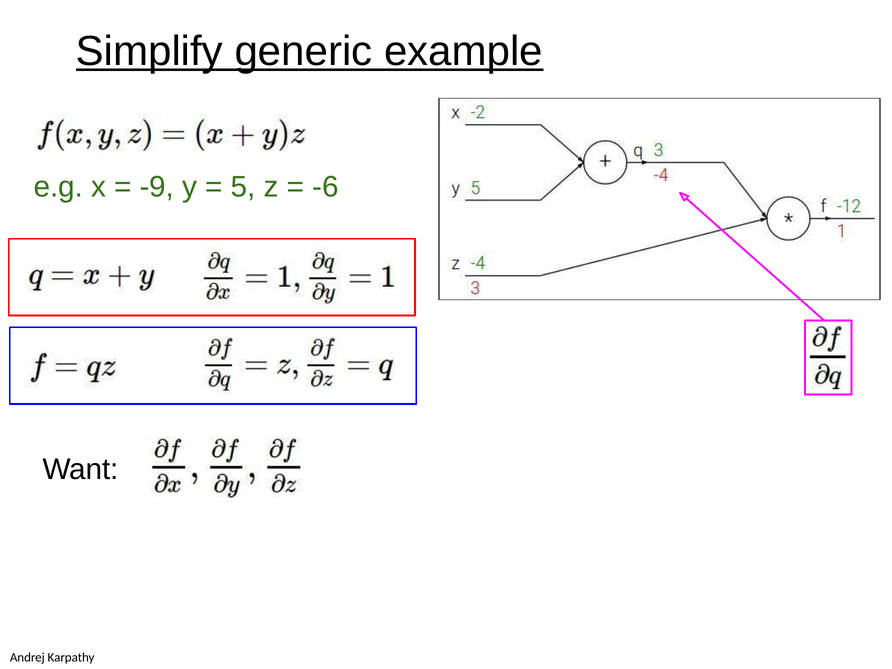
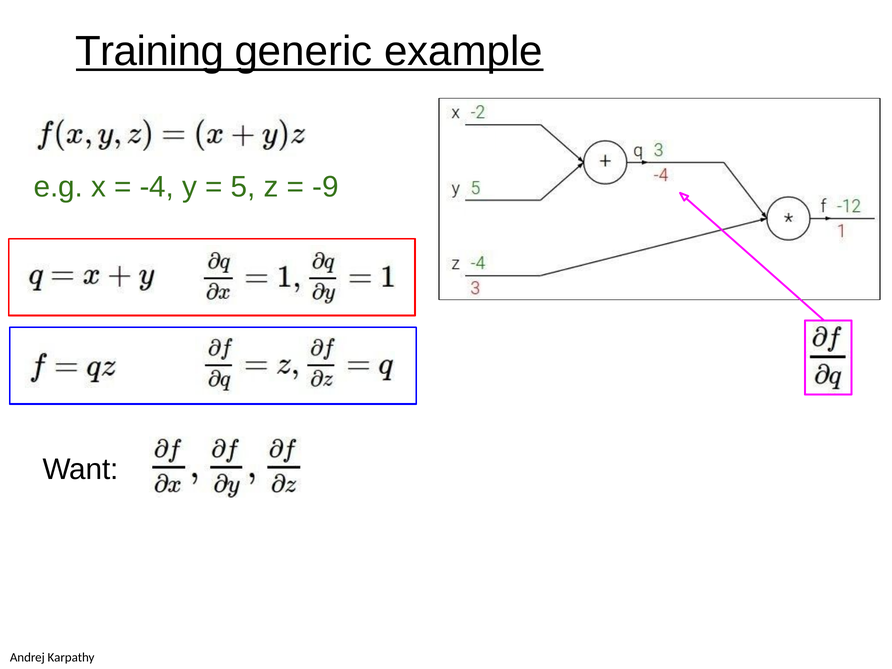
Simplify: Simplify -> Training
-9: -9 -> -4
-6: -6 -> -9
